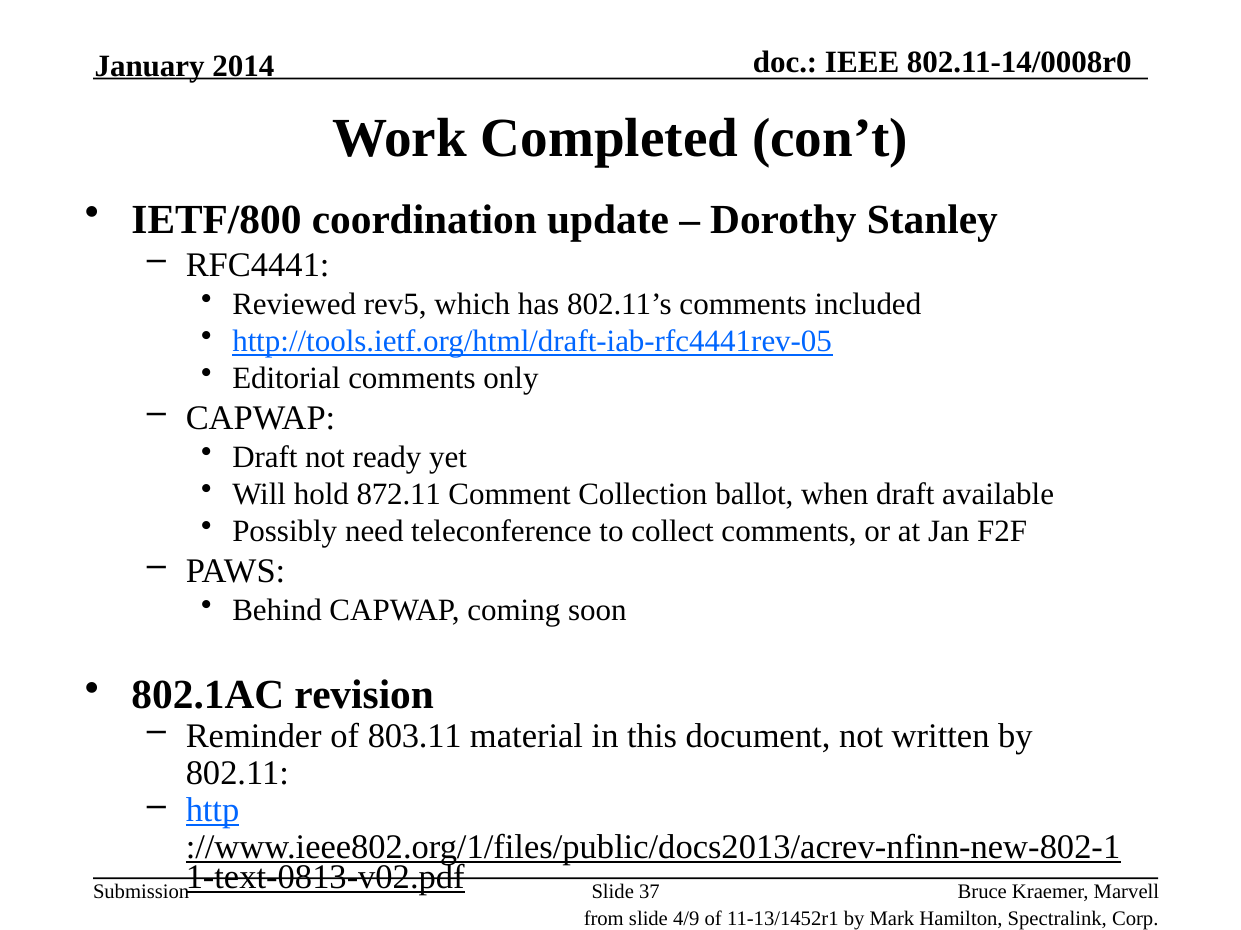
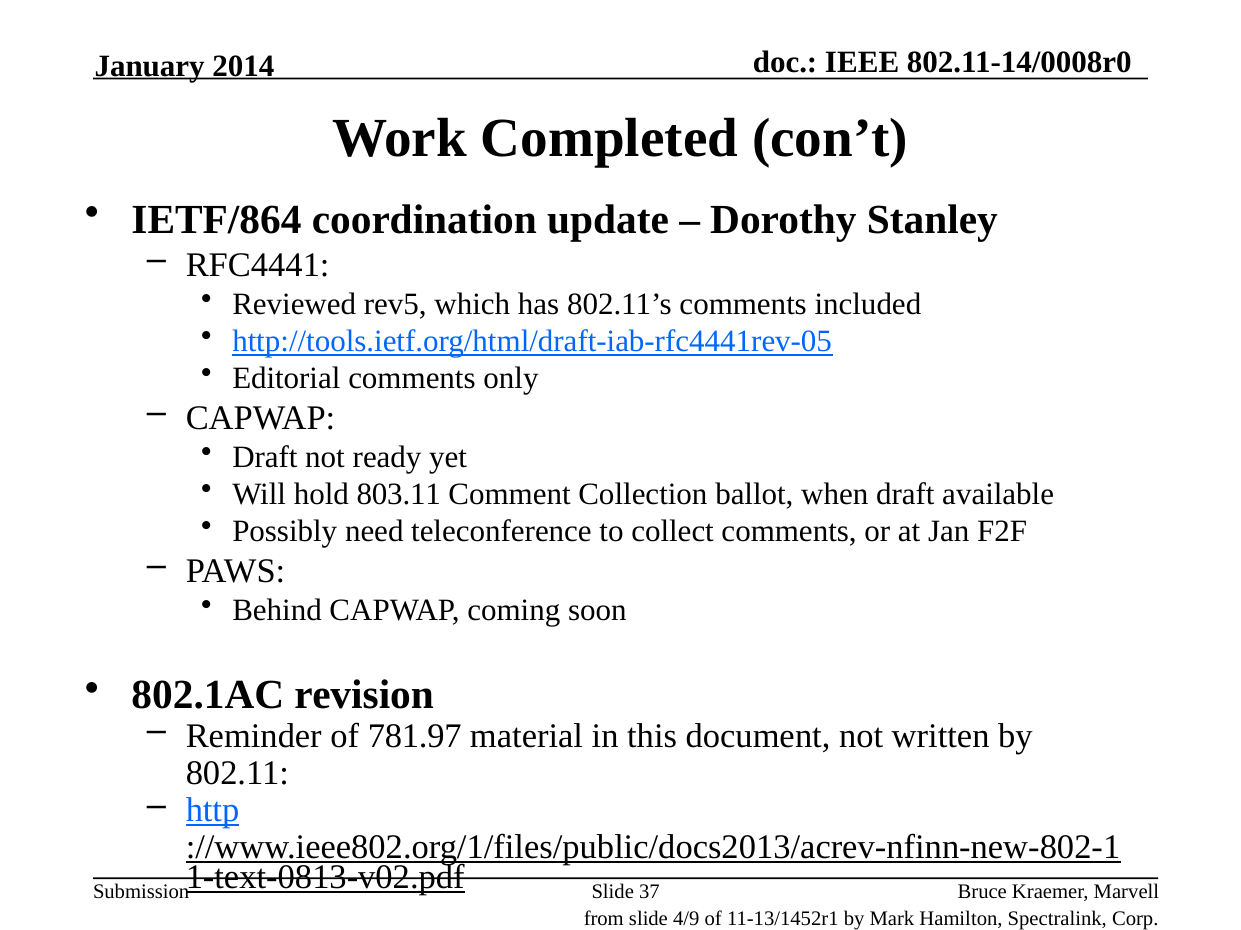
IETF/800: IETF/800 -> IETF/864
872.11: 872.11 -> 803.11
803.11: 803.11 -> 781.97
